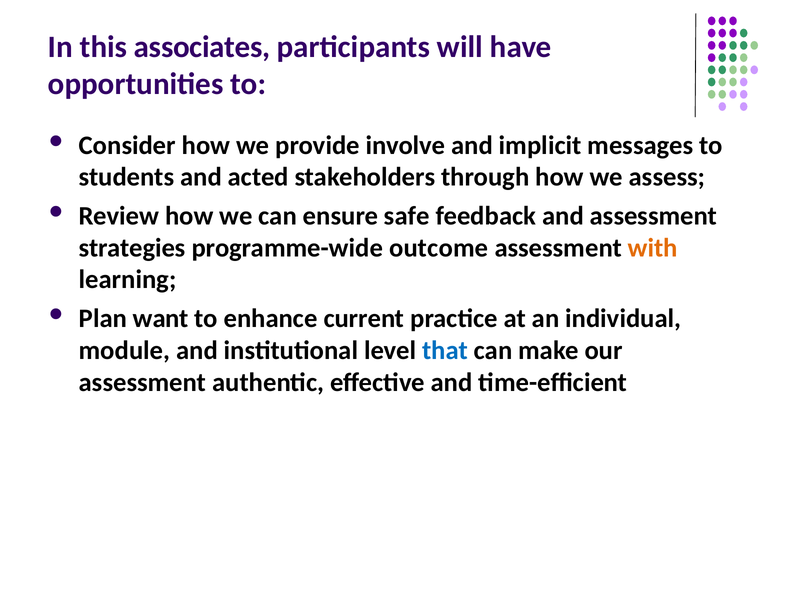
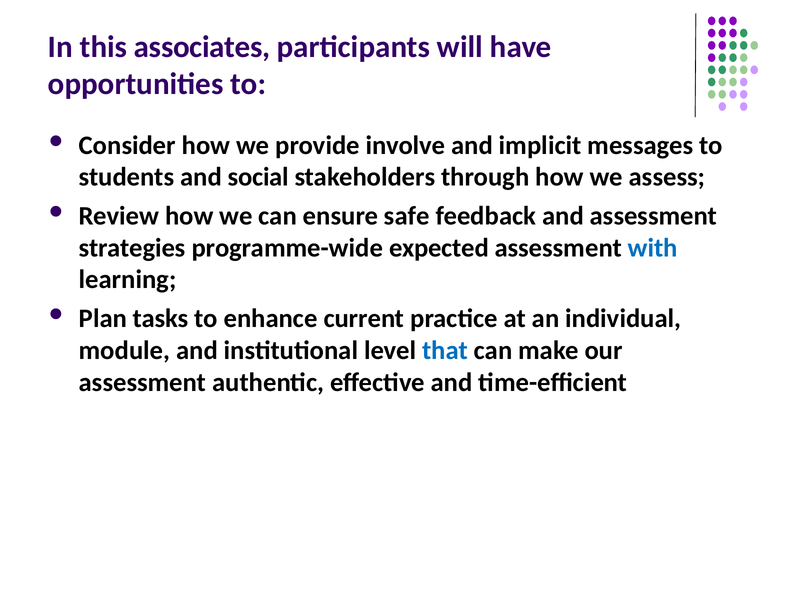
acted: acted -> social
outcome: outcome -> expected
with colour: orange -> blue
want: want -> tasks
